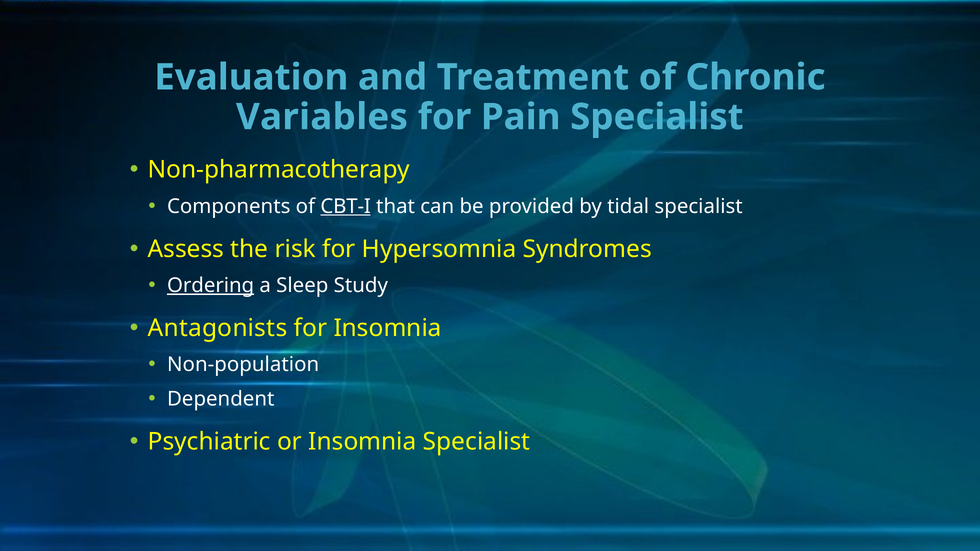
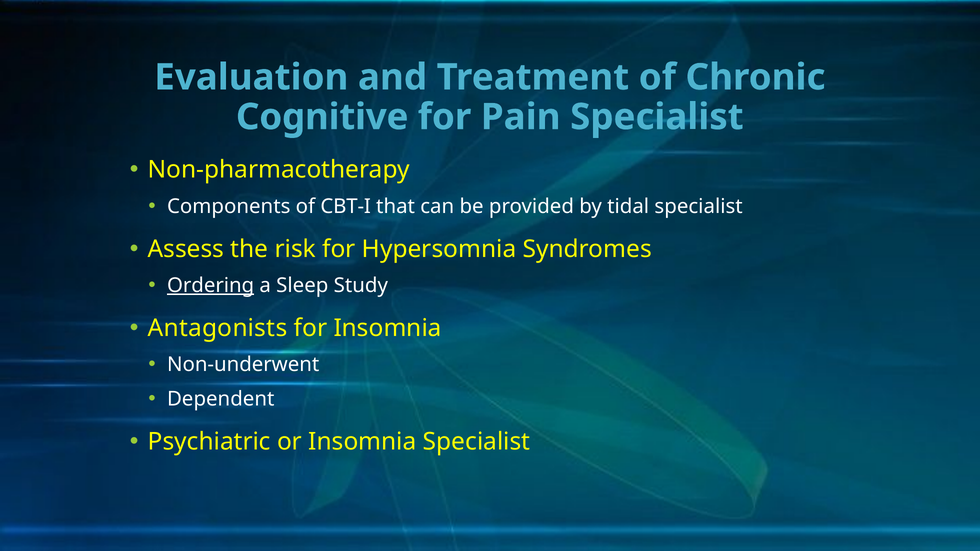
Variables: Variables -> Cognitive
CBT-I underline: present -> none
Non-population: Non-population -> Non-underwent
